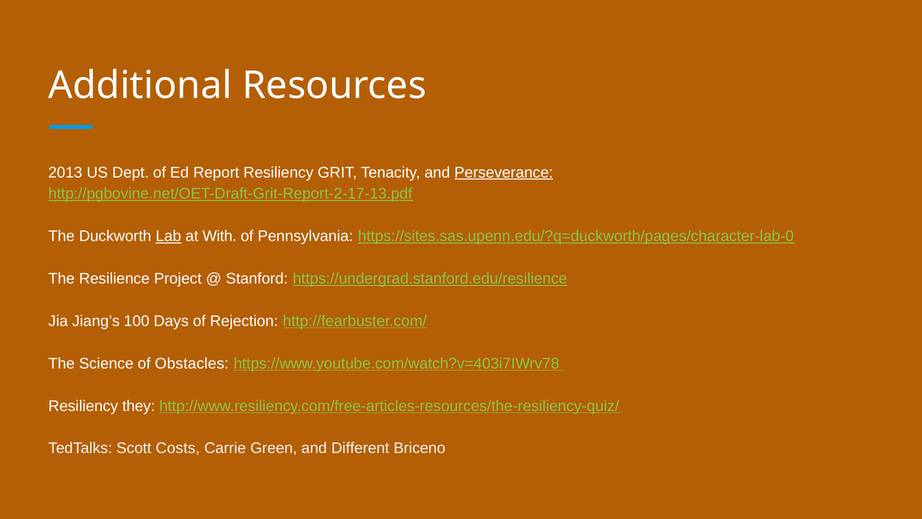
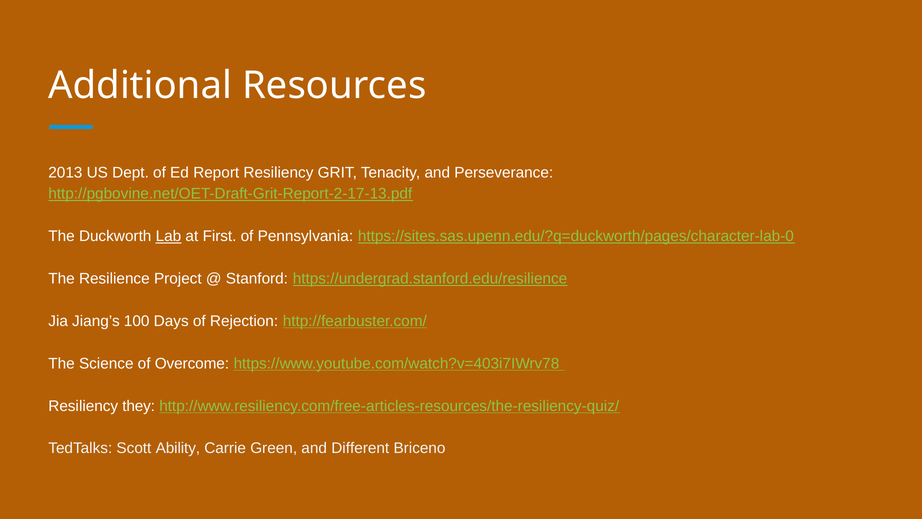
Perseverance underline: present -> none
With: With -> First
Obstacles: Obstacles -> Overcome
Costs: Costs -> Ability
